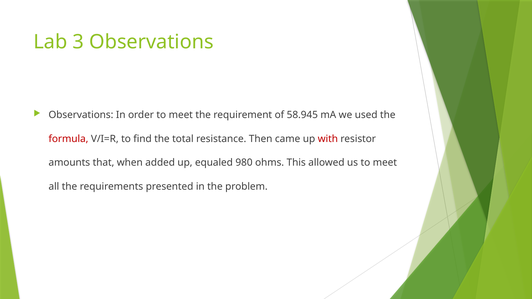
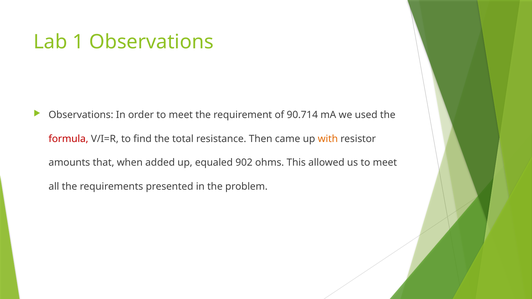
3: 3 -> 1
58.945: 58.945 -> 90.714
with colour: red -> orange
980: 980 -> 902
